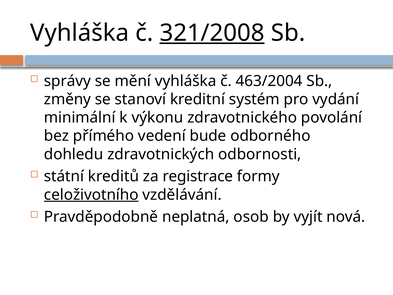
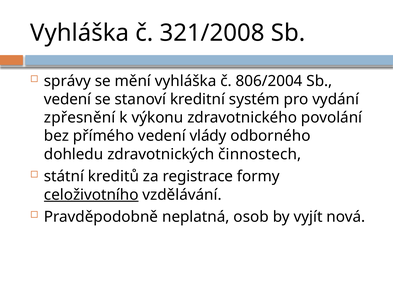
321/2008 underline: present -> none
463/2004: 463/2004 -> 806/2004
změny at (67, 99): změny -> vedení
minimální: minimální -> zpřesnění
bude: bude -> vlády
odbornosti: odbornosti -> činnostech
